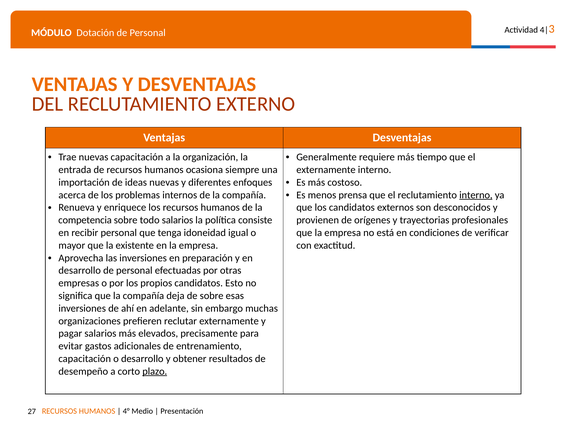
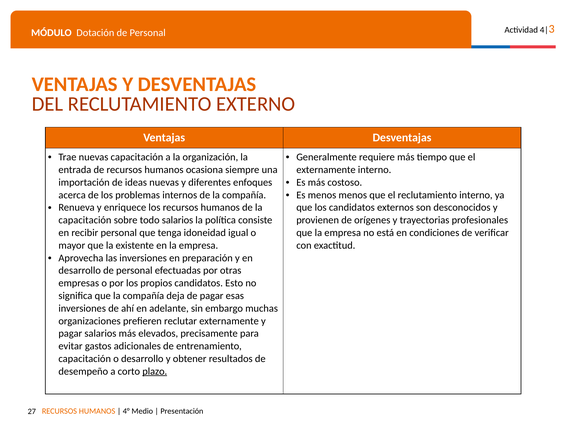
menos prensa: prensa -> menos
interno at (476, 195) underline: present -> none
competencia at (85, 220): competencia -> capacitación
de sobre: sobre -> pagar
